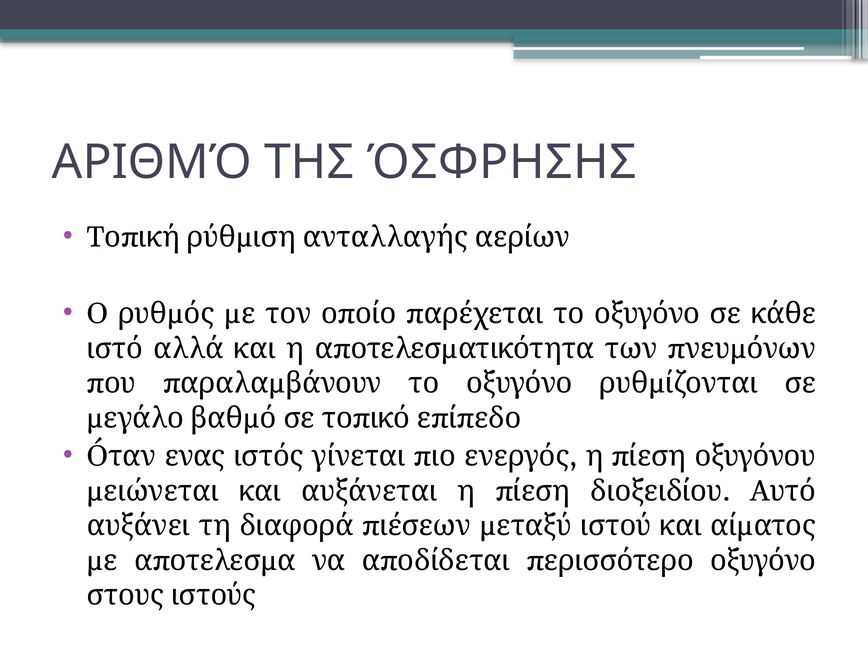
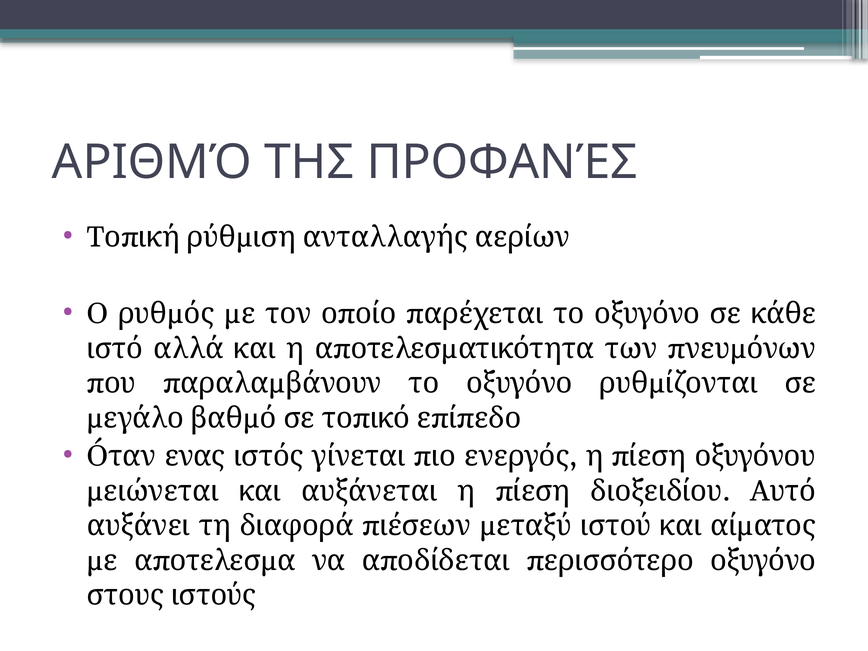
ΌΣΦΡΗΣΗΣ: ΌΣΦΡΗΣΗΣ -> ΠΡΟΦΑΝΈΣ
